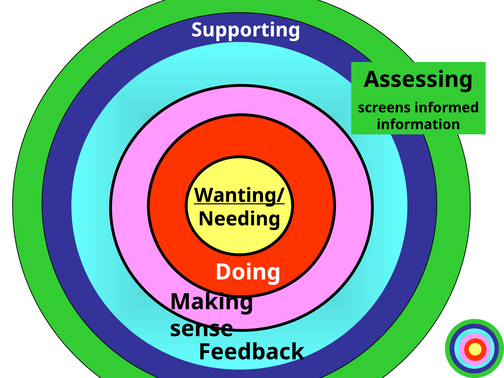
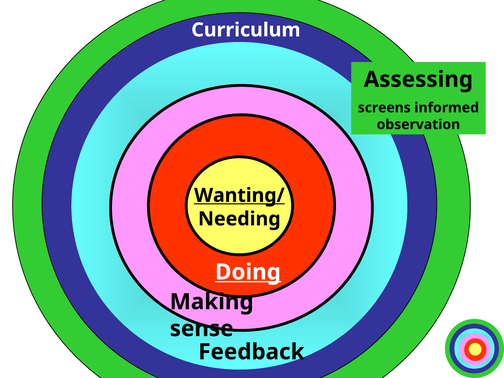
Supporting: Supporting -> Curriculum
information: information -> observation
Doing underline: none -> present
